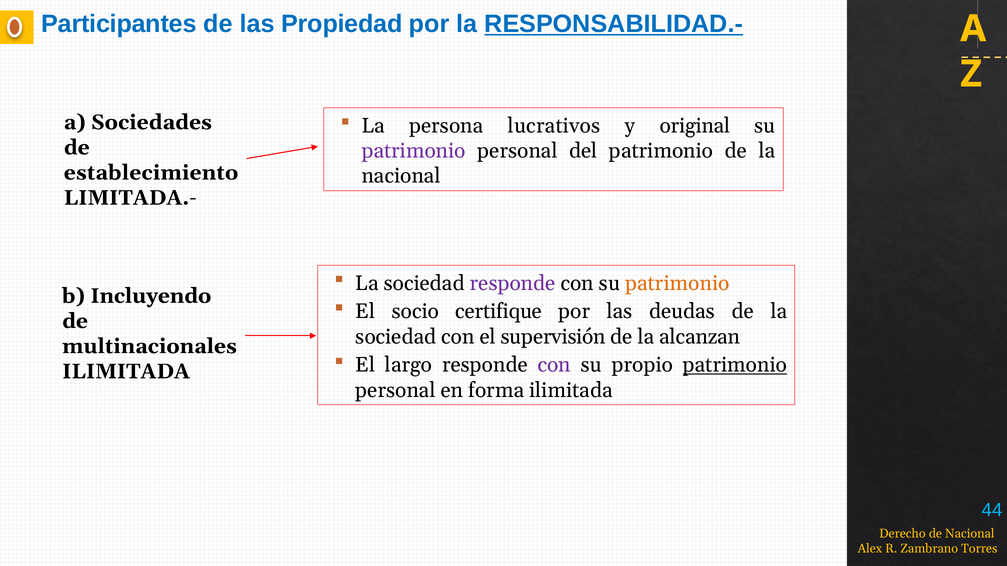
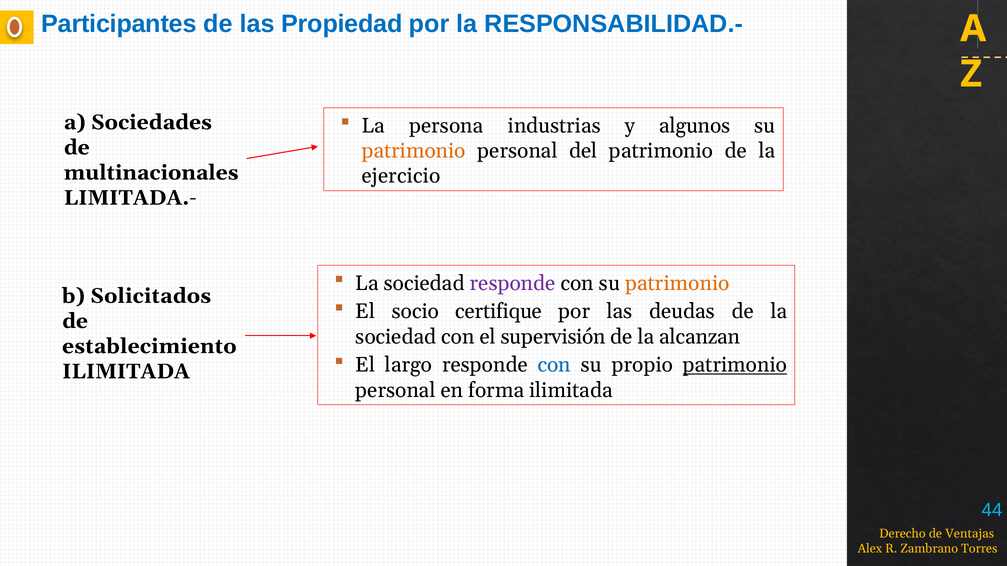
RESPONSABILIDAD.- underline: present -> none
lucrativos: lucrativos -> industrias
original: original -> algunos
patrimonio at (414, 151) colour: purple -> orange
establecimiento: establecimiento -> multinacionales
nacional at (401, 176): nacional -> ejercicio
Incluyendo: Incluyendo -> Solicitados
multinacionales: multinacionales -> establecimiento
con at (554, 365) colour: purple -> blue
de Nacional: Nacional -> Ventajas
